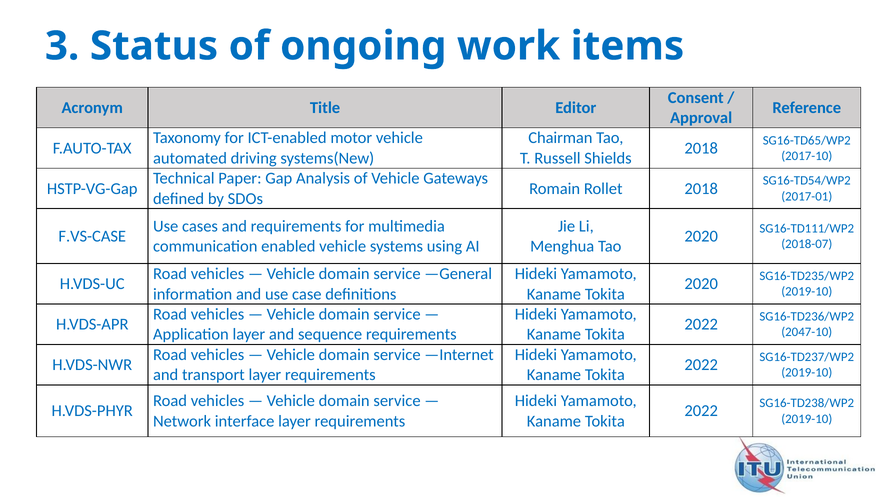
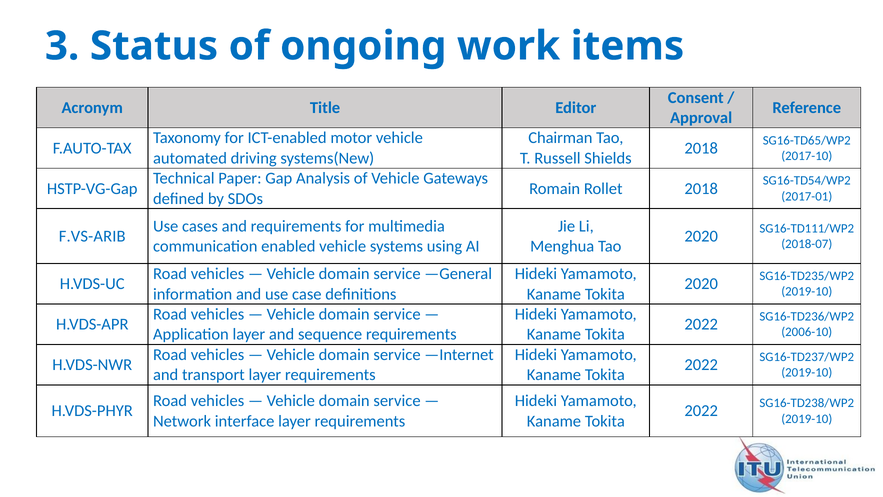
F.VS-CASE: F.VS-CASE -> F.VS-ARIB
2047-10: 2047-10 -> 2006-10
